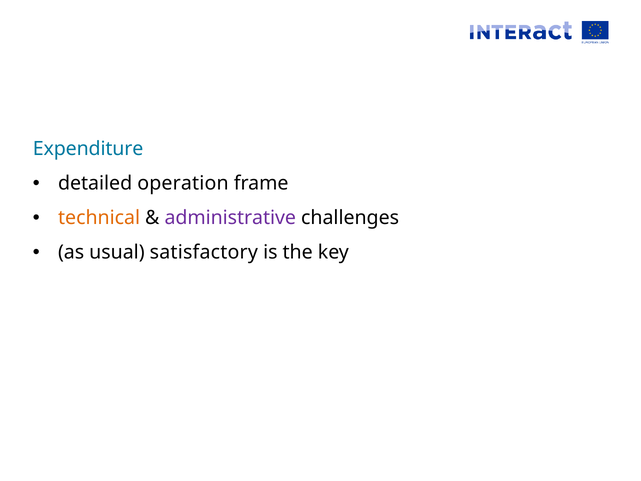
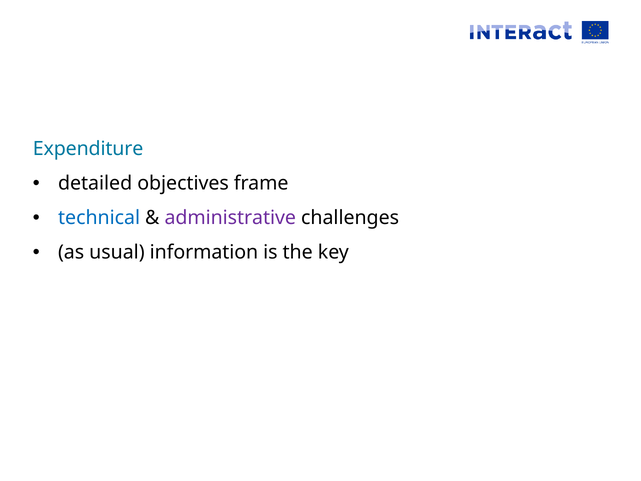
operation: operation -> objectives
technical colour: orange -> blue
satisfactory: satisfactory -> information
